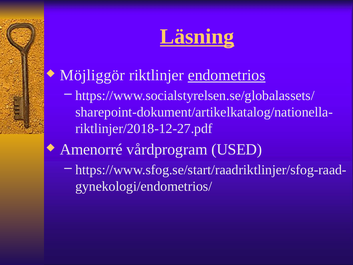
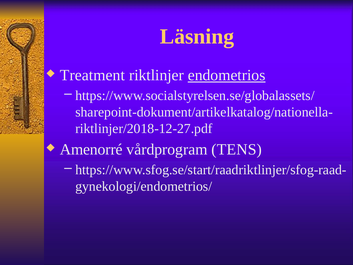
Läsning underline: present -> none
Möjliggör: Möjliggör -> Treatment
USED: USED -> TENS
